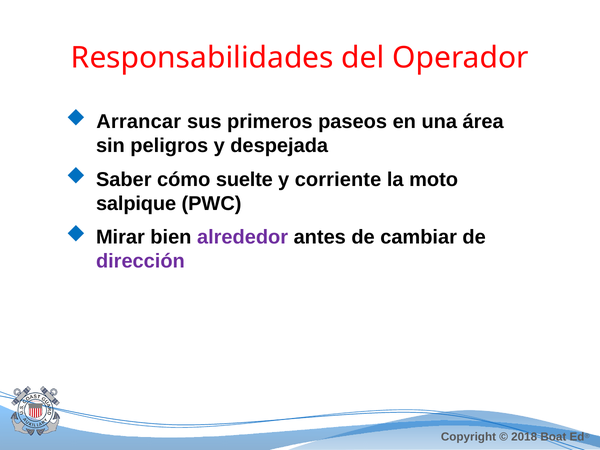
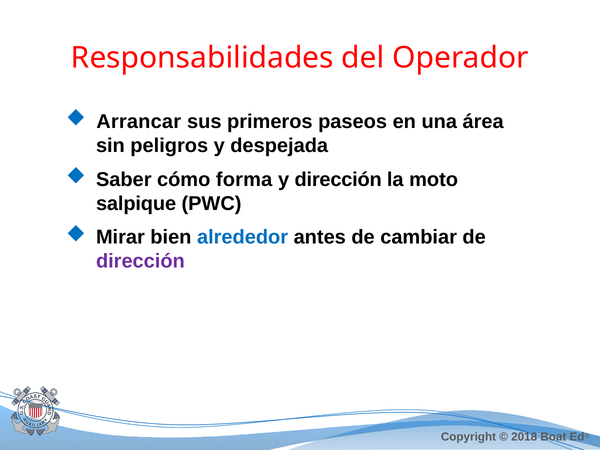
suelte: suelte -> forma
y corriente: corriente -> dirección
alrededor colour: purple -> blue
